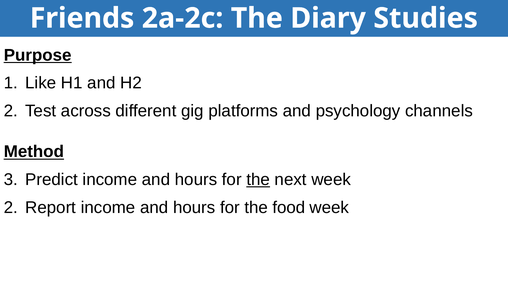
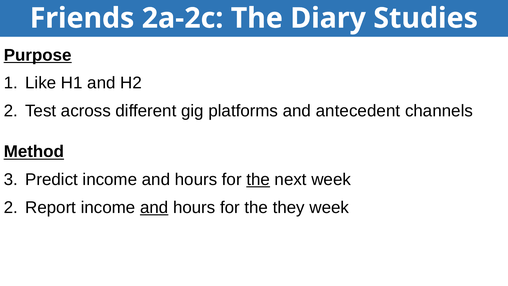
psychology: psychology -> antecedent
and at (154, 207) underline: none -> present
food: food -> they
